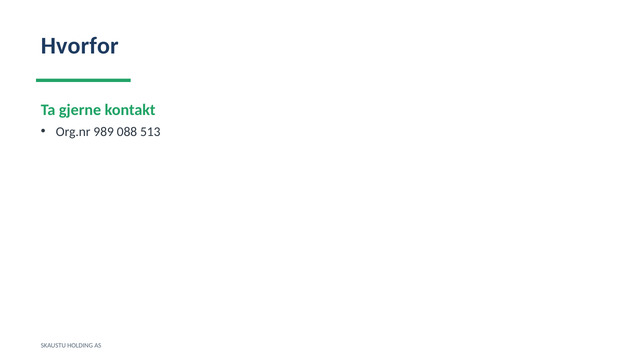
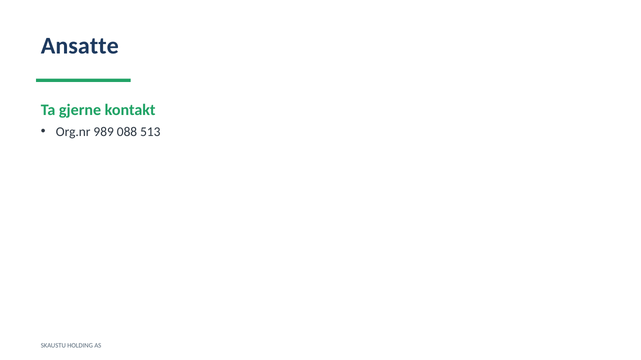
Hvorfor: Hvorfor -> Ansatte
